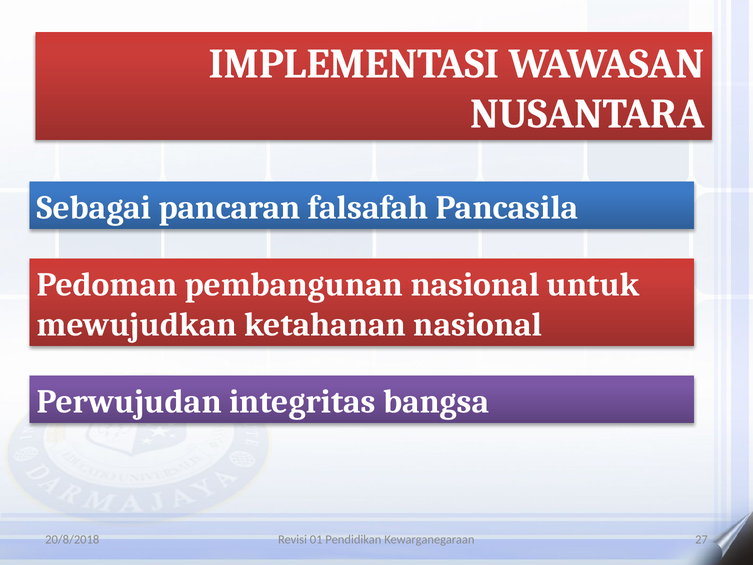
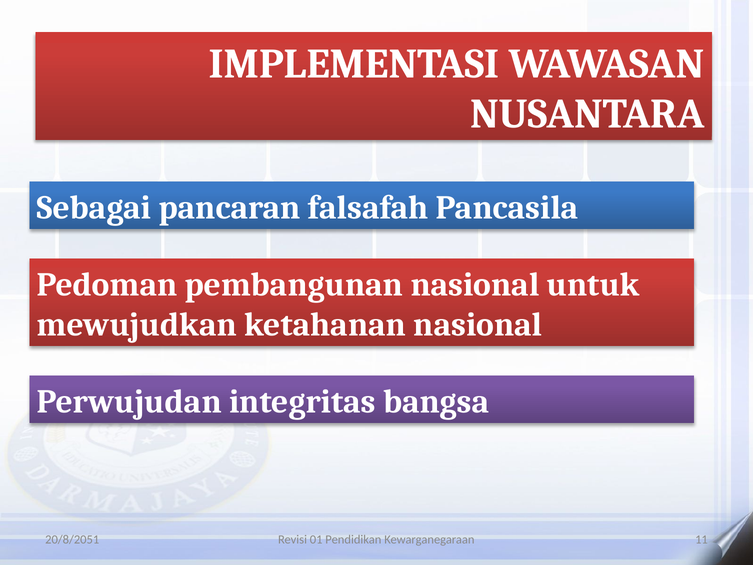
20/8/2018: 20/8/2018 -> 20/8/2051
27: 27 -> 11
